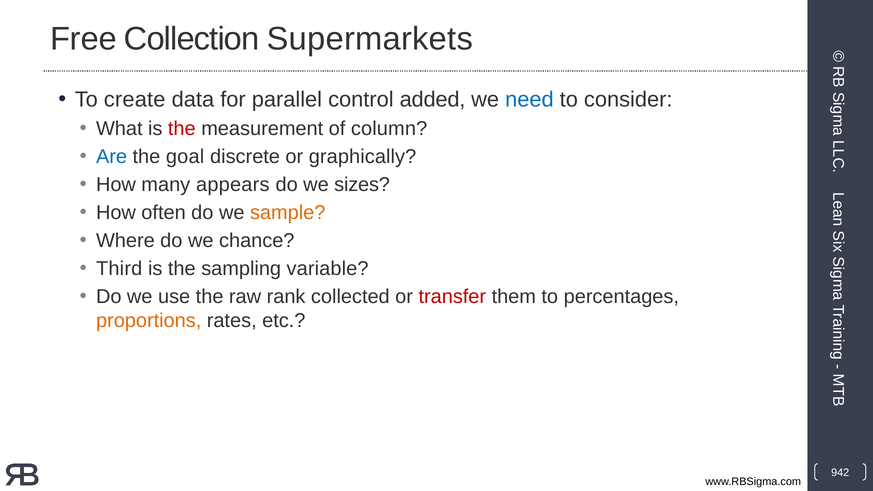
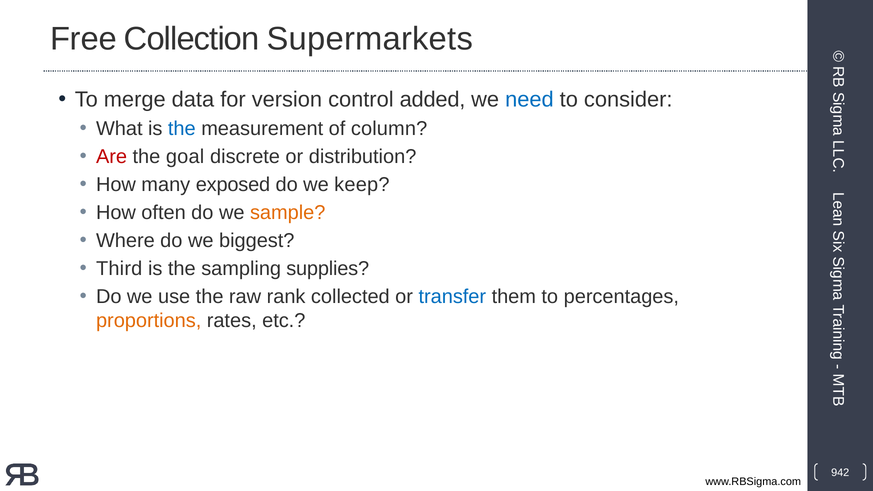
create: create -> merge
parallel: parallel -> version
the at (182, 129) colour: red -> blue
Are colour: blue -> red
graphically: graphically -> distribution
appears: appears -> exposed
sizes: sizes -> keep
chance: chance -> biggest
variable: variable -> supplies
transfer colour: red -> blue
